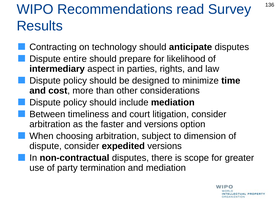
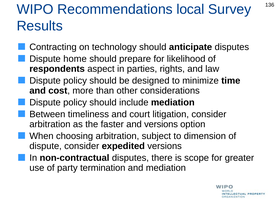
read: read -> local
entire: entire -> home
intermediary: intermediary -> respondents
